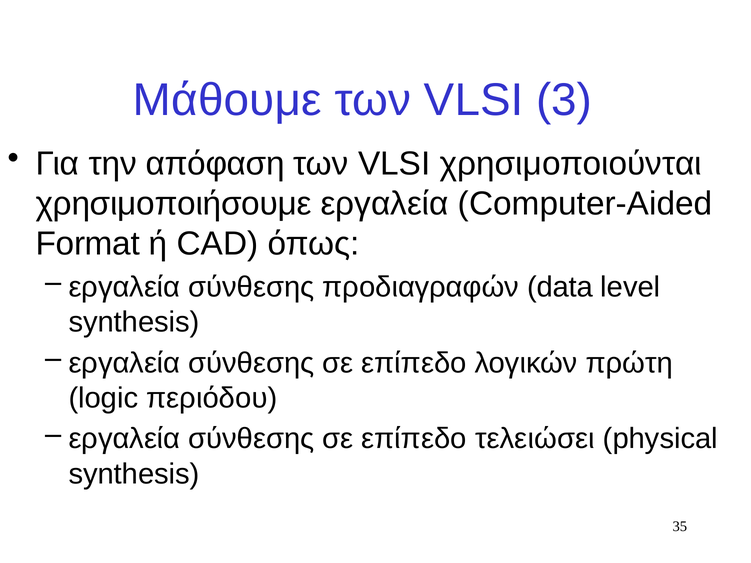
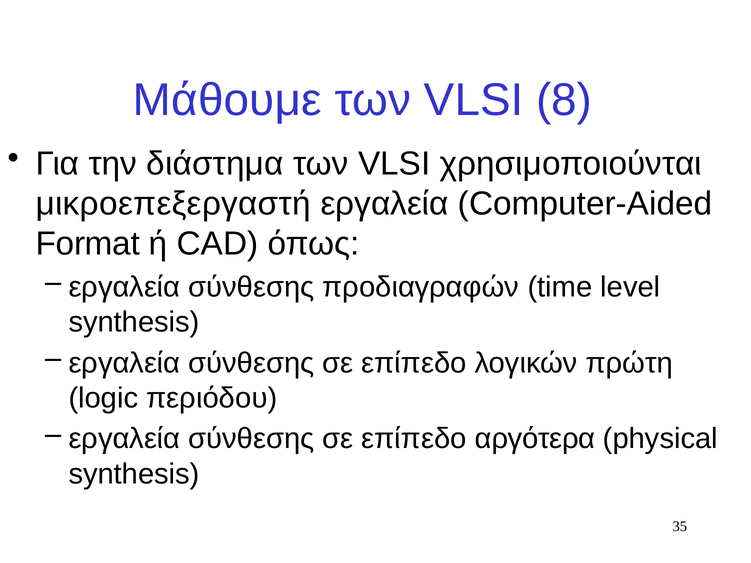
3: 3 -> 8
απόφαση: απόφαση -> διάστημα
χρησιμοποιήσουμε: χρησιμοποιήσουμε -> μικροεπεξεργαστή
data: data -> time
τελειώσει: τελειώσει -> αργότερα
